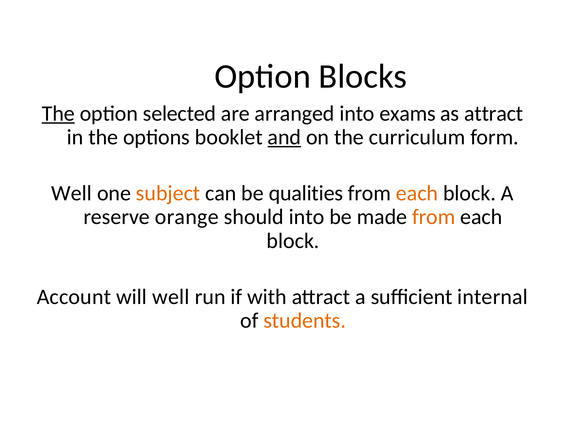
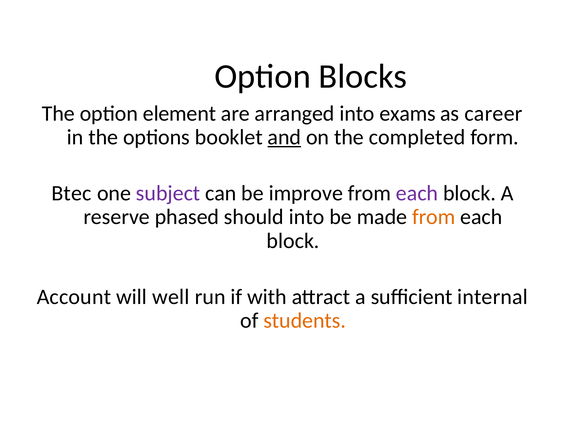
The at (58, 113) underline: present -> none
selected: selected -> element
as attract: attract -> career
curriculum: curriculum -> completed
Well at (72, 193): Well -> Btec
subject colour: orange -> purple
qualities: qualities -> improve
each at (417, 193) colour: orange -> purple
orange: orange -> phased
